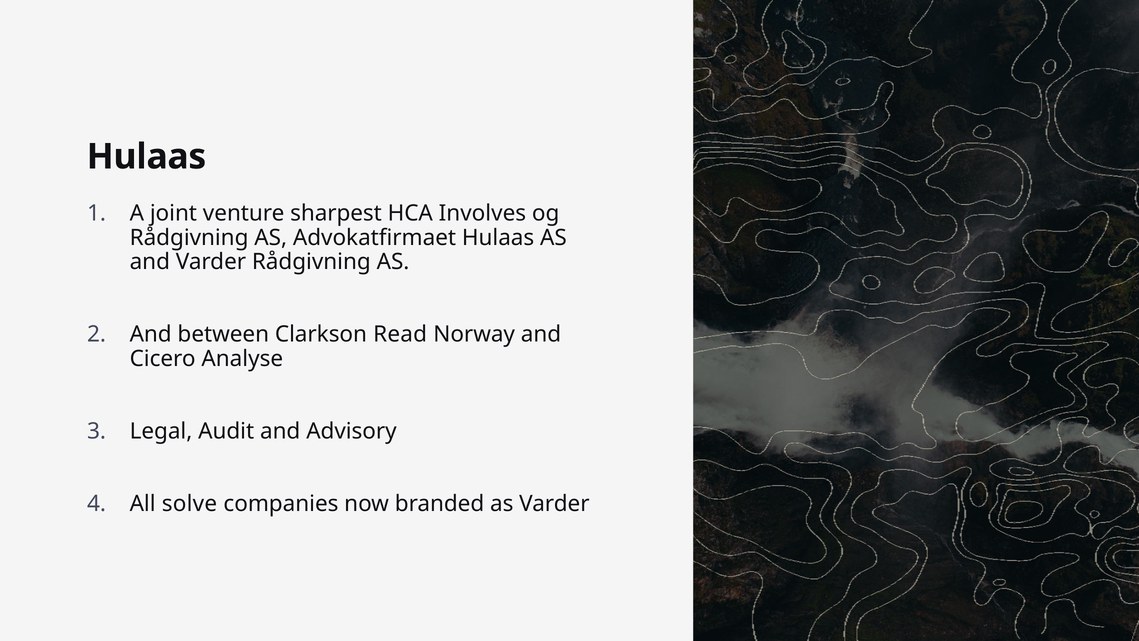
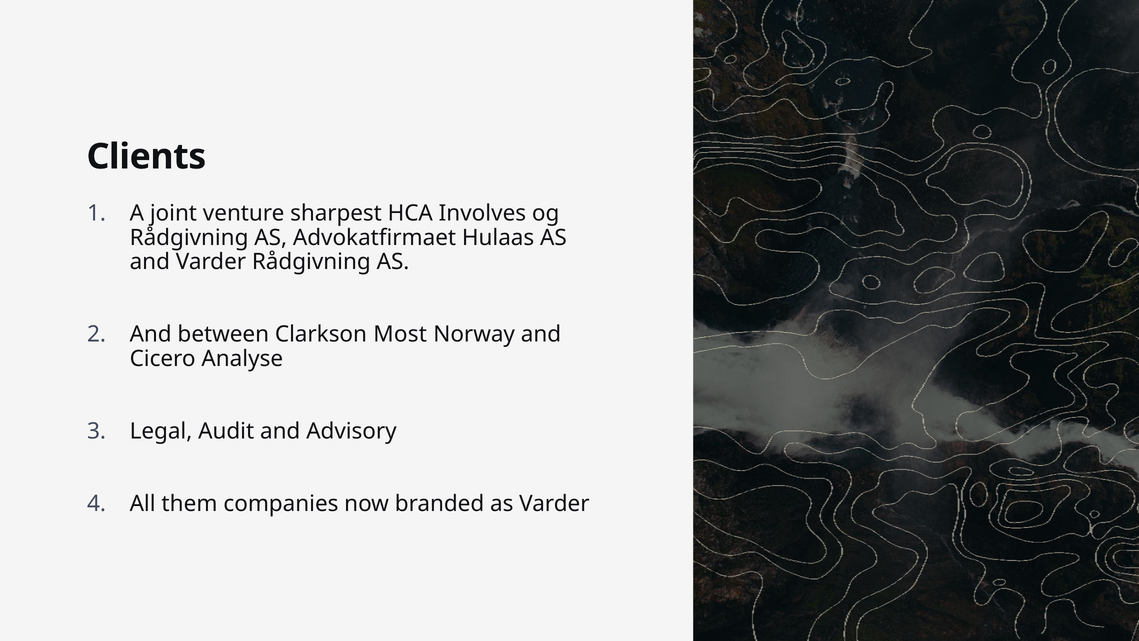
Hulaas at (146, 157): Hulaas -> Clients
Read: Read -> Most
solve: solve -> them
